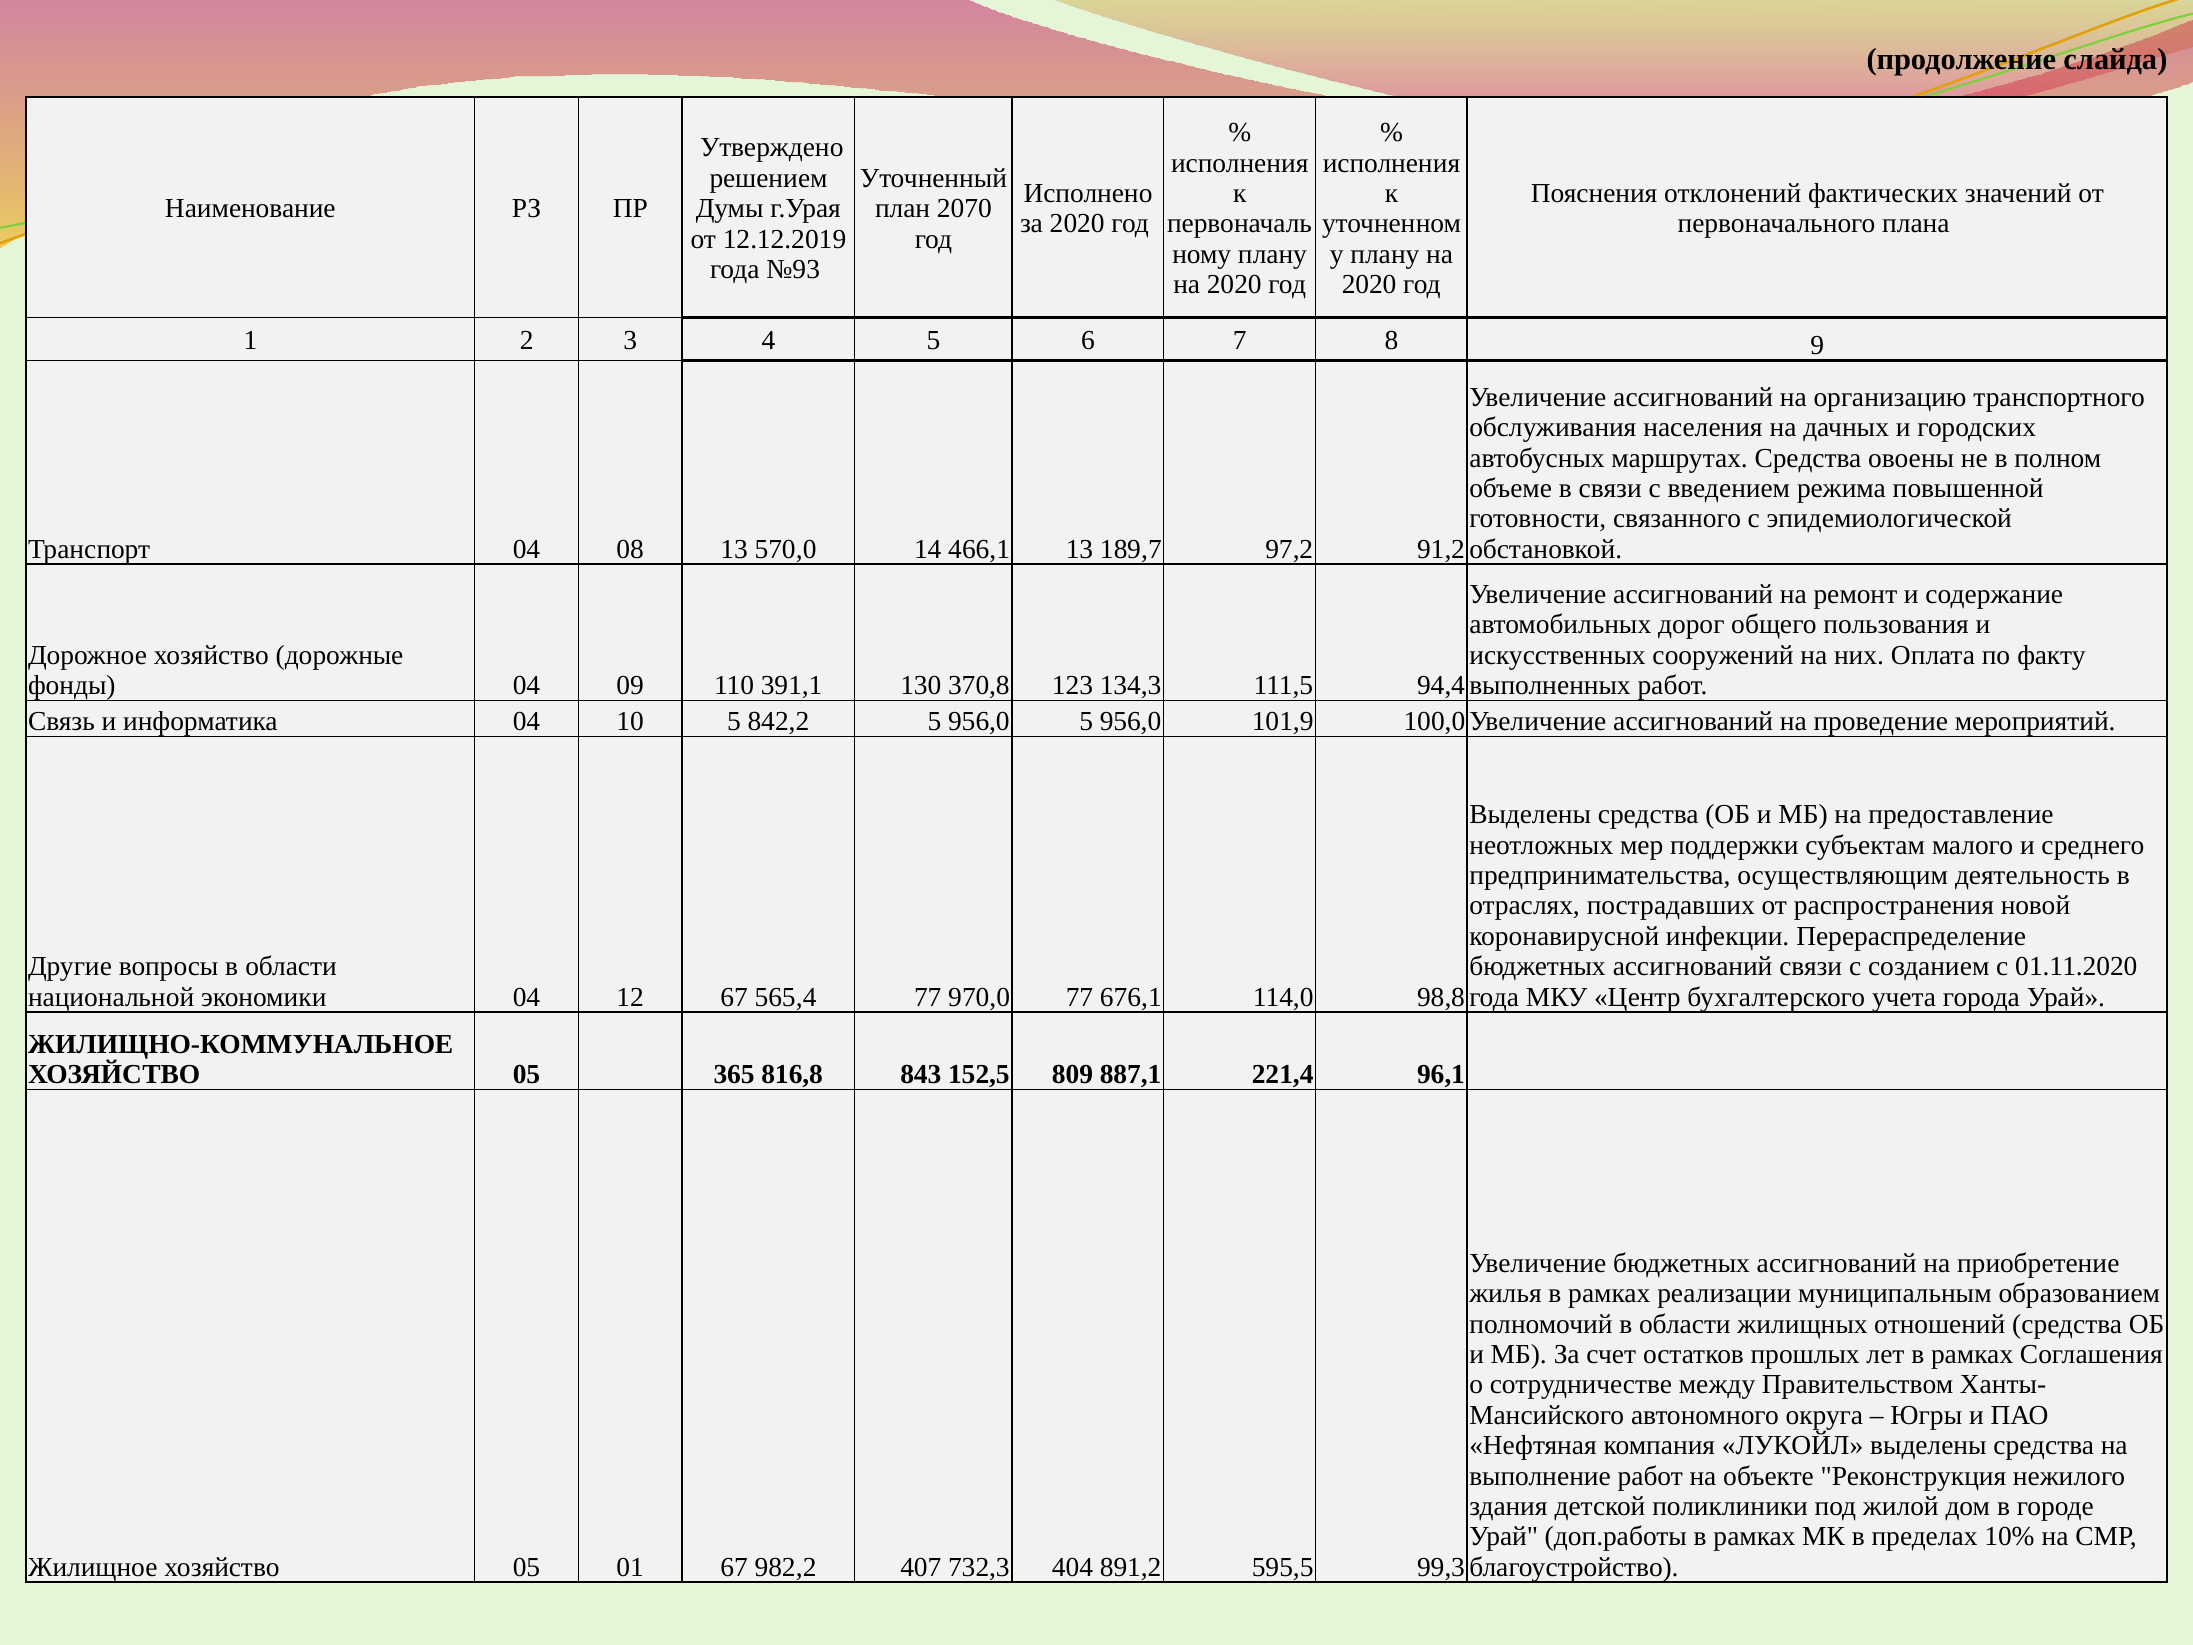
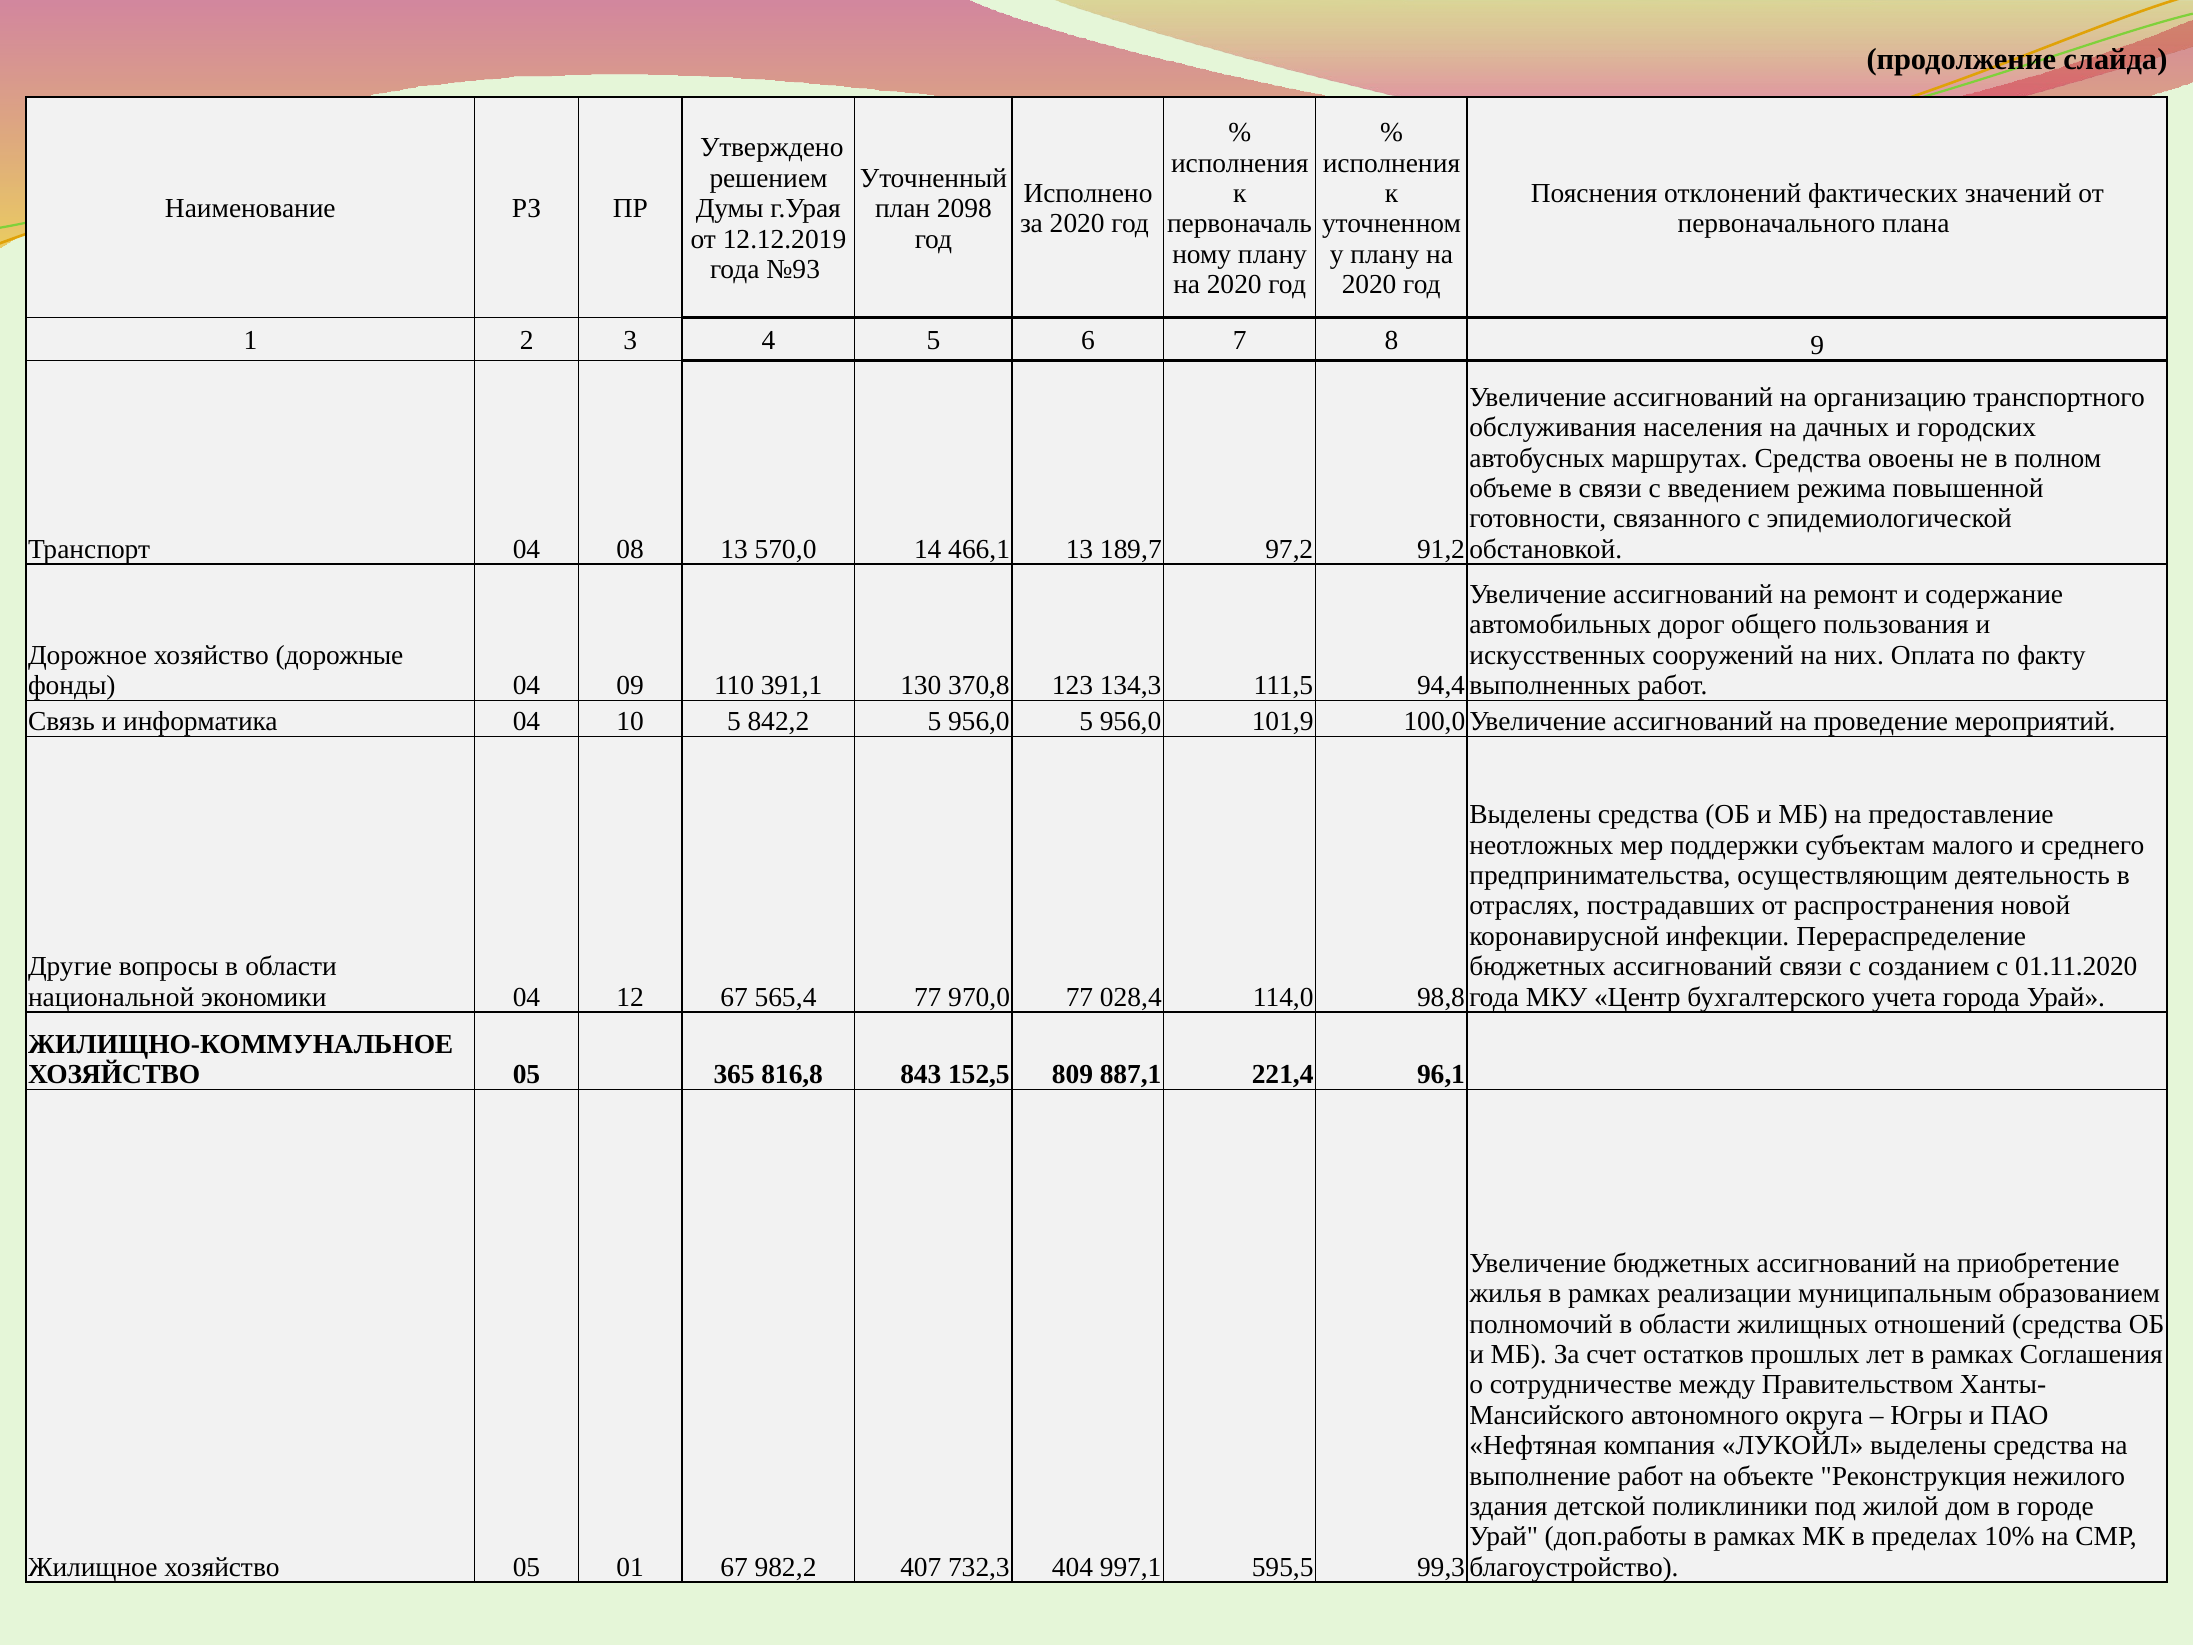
2070: 2070 -> 2098
676,1: 676,1 -> 028,4
891,2: 891,2 -> 997,1
